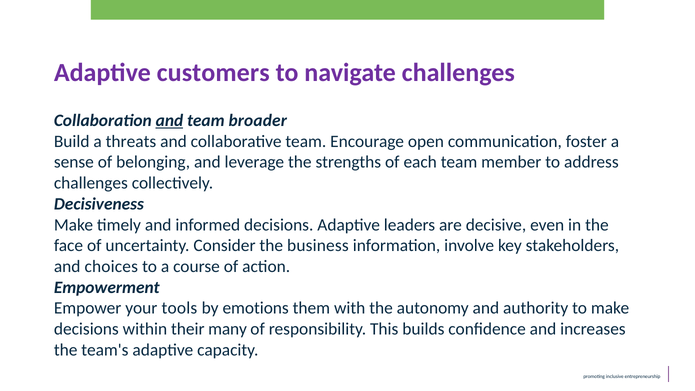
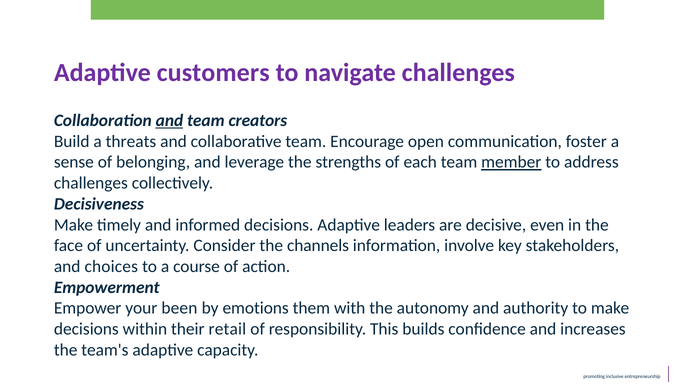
broader: broader -> creators
member underline: none -> present
business: business -> channels
tools: tools -> been
many: many -> retail
